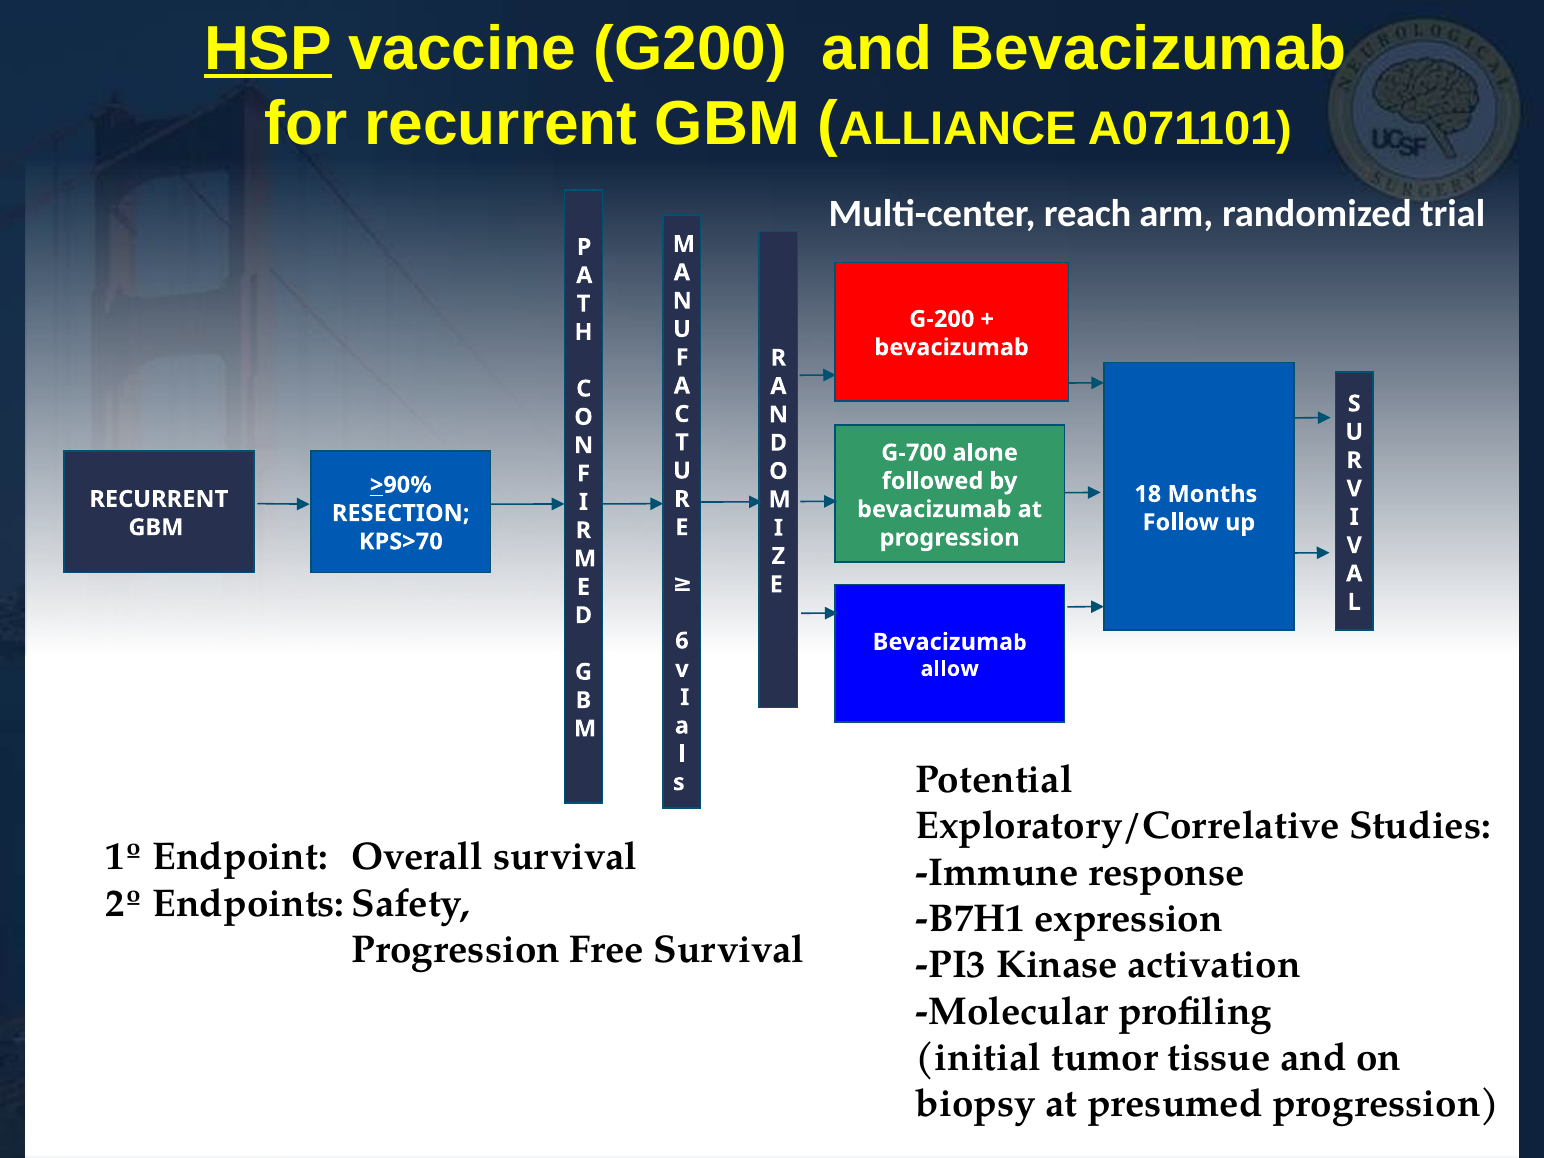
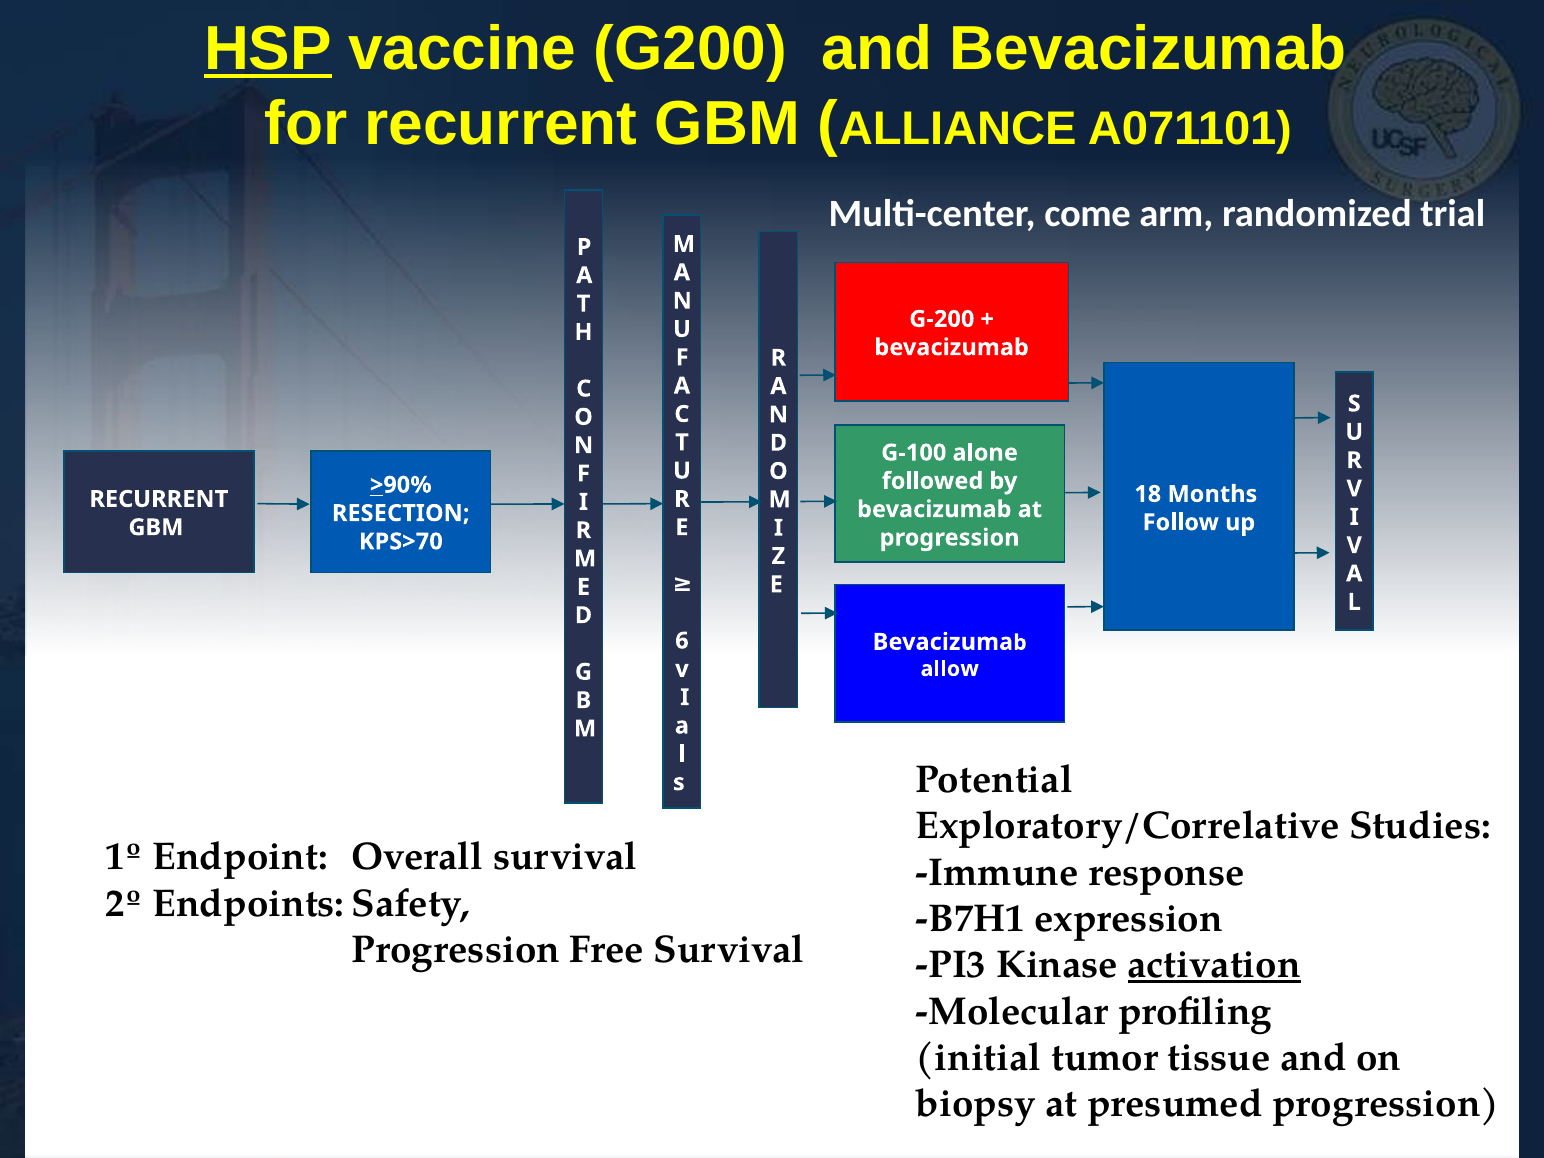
reach: reach -> come
G-700: G-700 -> G-100
activation underline: none -> present
